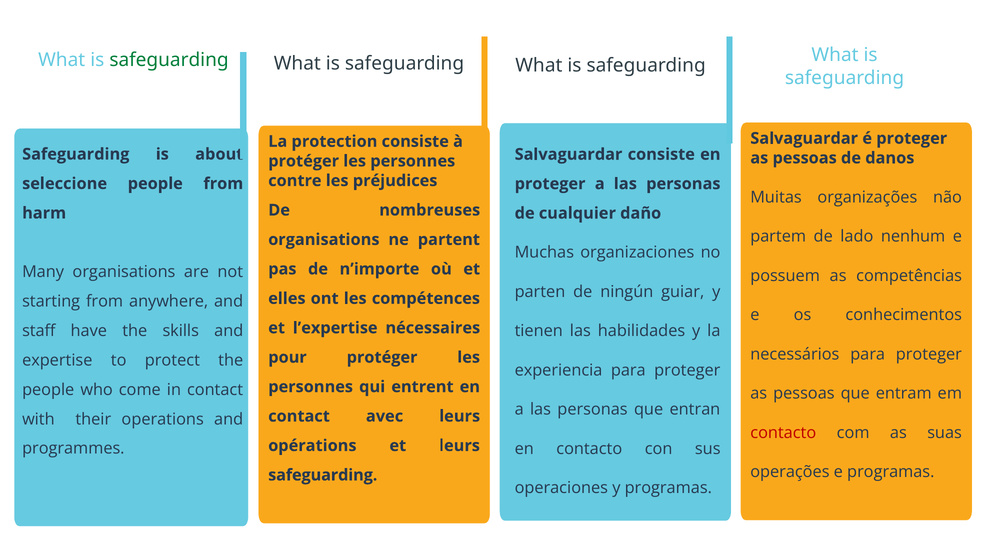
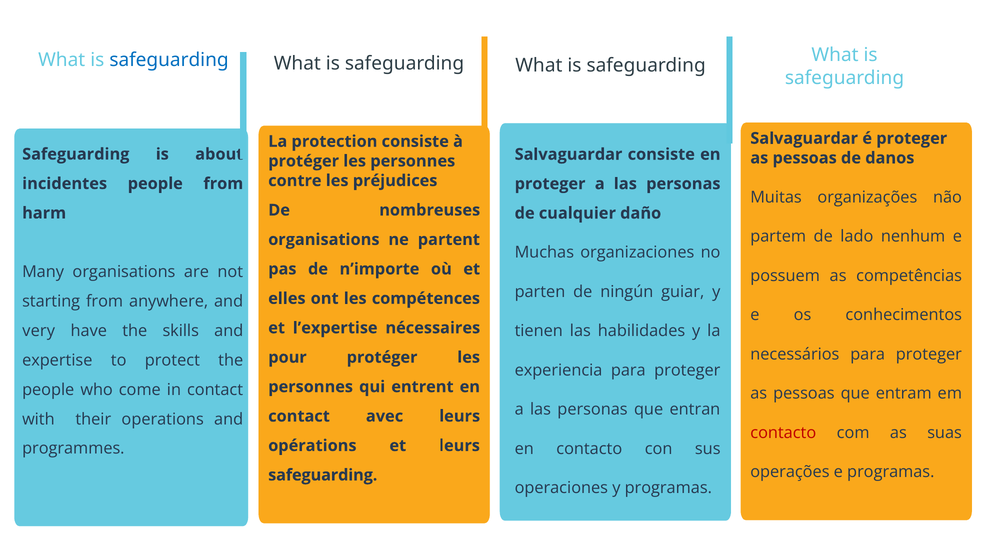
safeguarding at (169, 60) colour: green -> blue
seleccione: seleccione -> incidentes
staff: staff -> very
